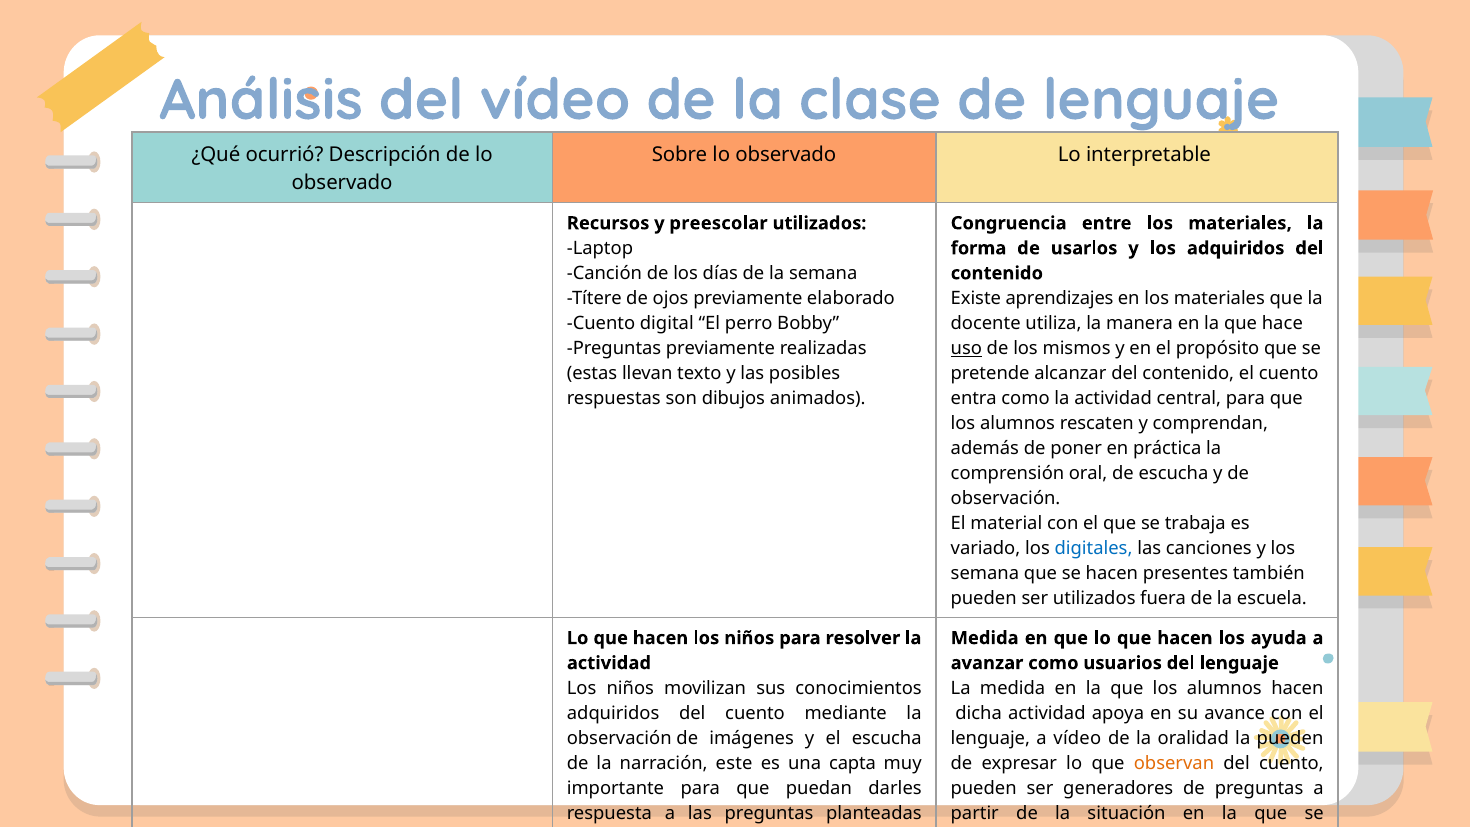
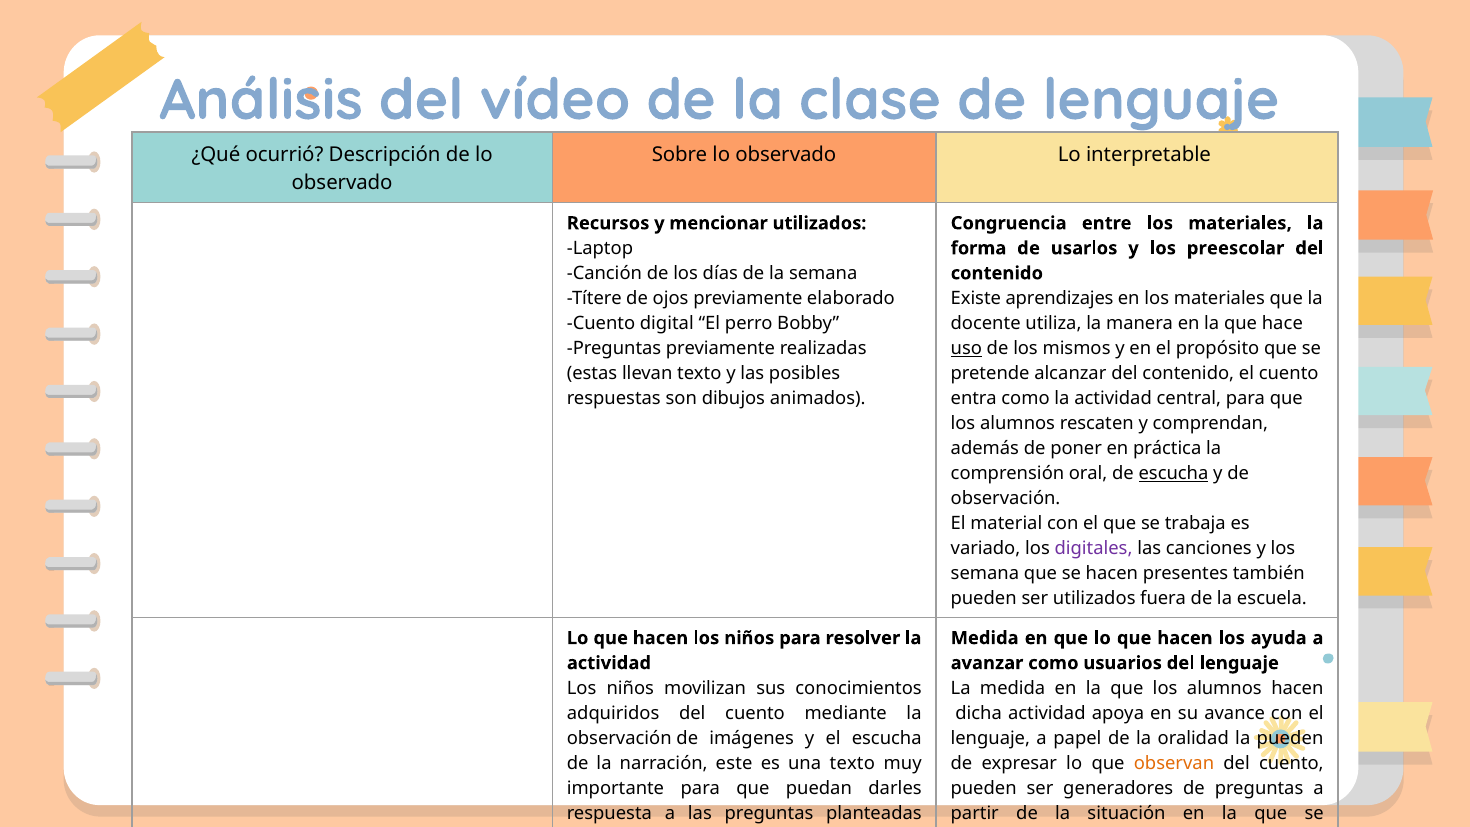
preescolar: preescolar -> mencionar
los adquiridos: adquiridos -> preescolar
escucha at (1174, 473) underline: none -> present
digitales colour: blue -> purple
a vídeo: vídeo -> papel
una capta: capta -> texto
